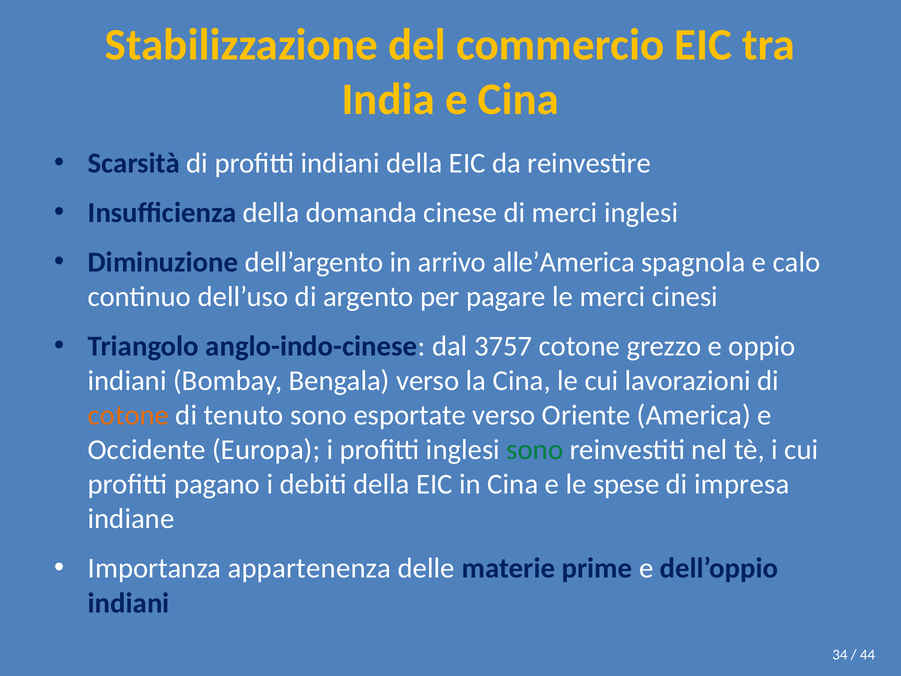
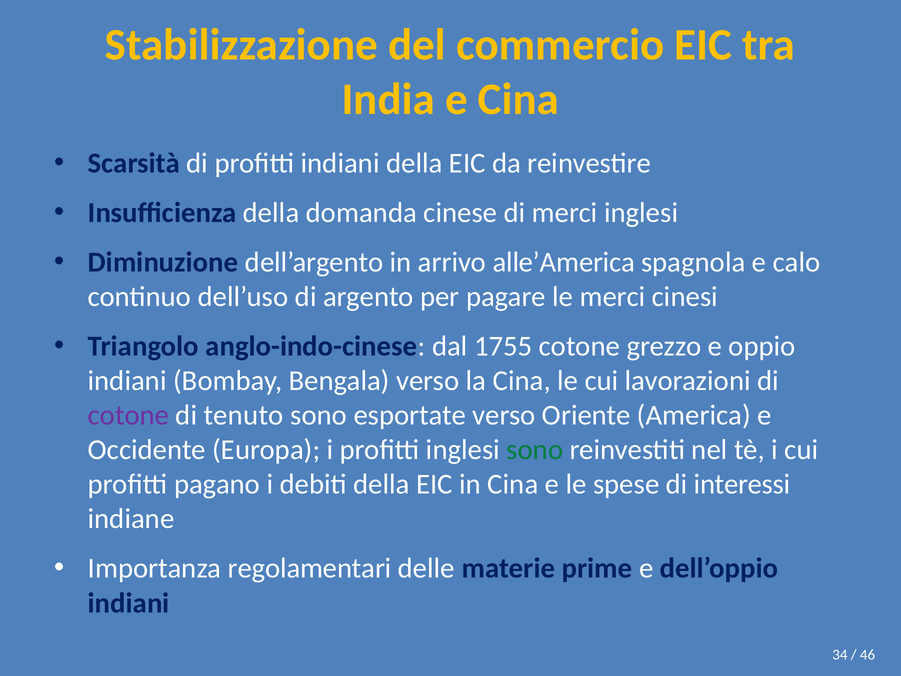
3757: 3757 -> 1755
cotone at (128, 415) colour: orange -> purple
impresa: impresa -> interessi
appartenenza: appartenenza -> regolamentari
44: 44 -> 46
